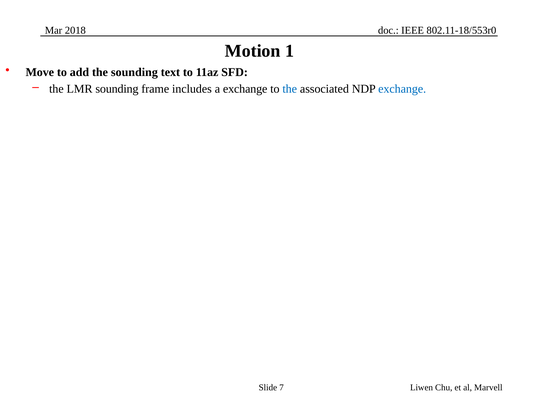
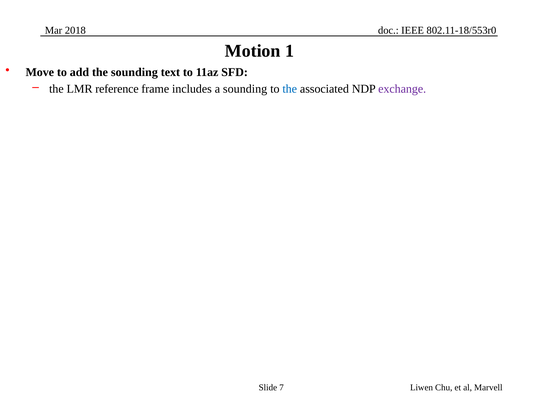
LMR sounding: sounding -> reference
a exchange: exchange -> sounding
exchange at (402, 89) colour: blue -> purple
